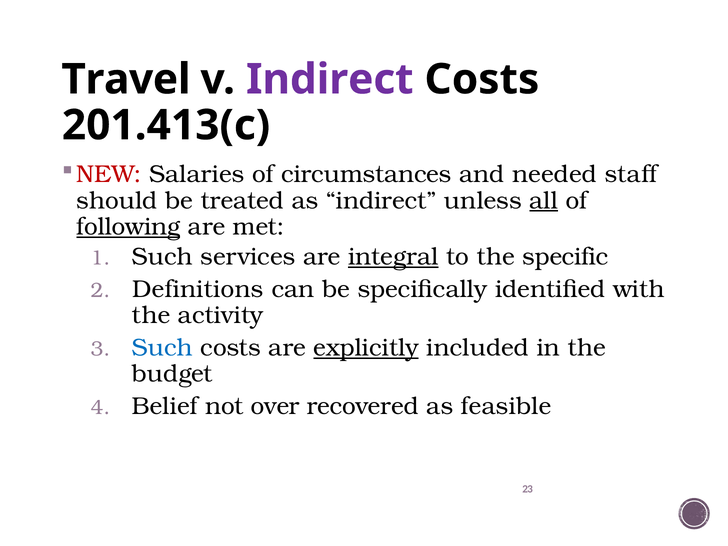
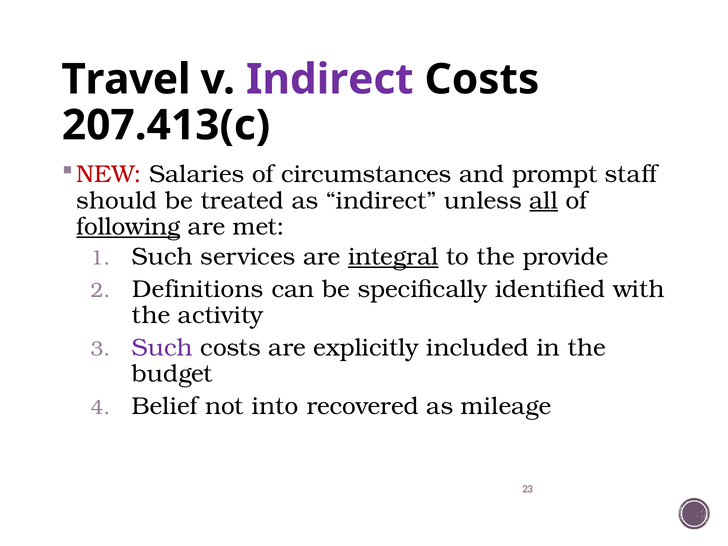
201.413(c: 201.413(c -> 207.413(c
needed: needed -> prompt
specific: specific -> provide
Such at (162, 348) colour: blue -> purple
explicitly underline: present -> none
over: over -> into
feasible: feasible -> mileage
